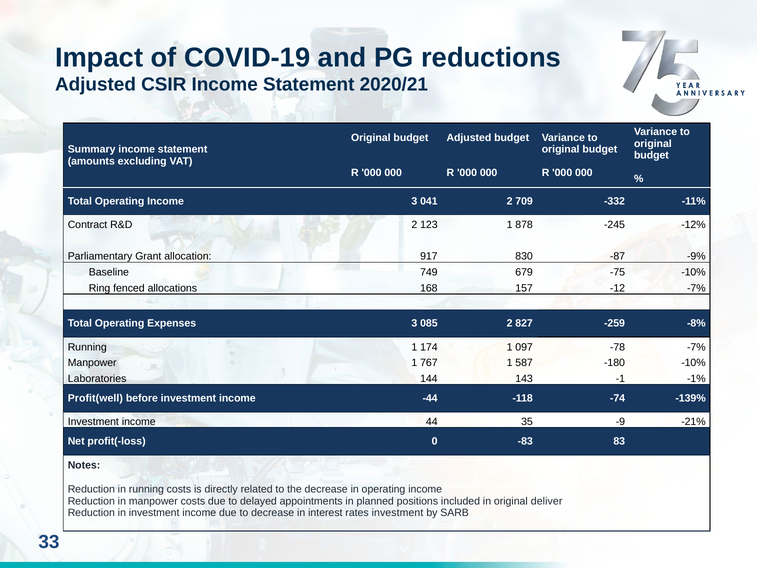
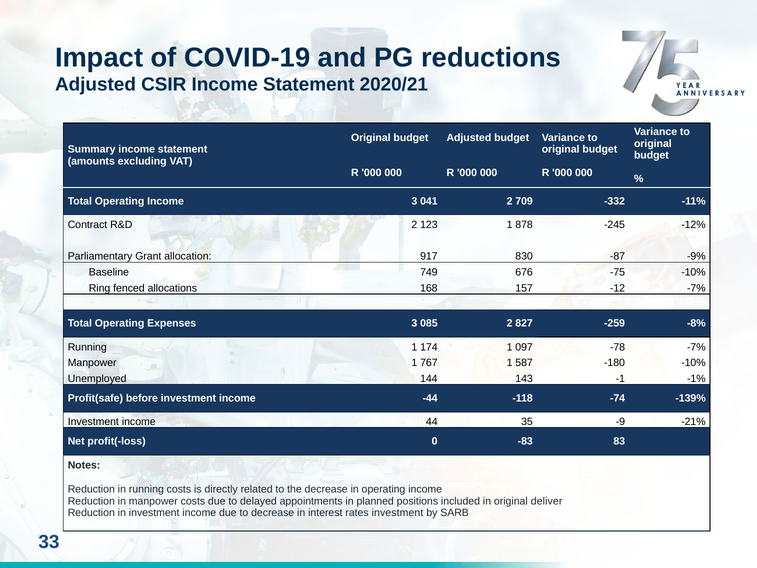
679: 679 -> 676
Laboratories: Laboratories -> Unemployed
Profit(well: Profit(well -> Profit(safe
